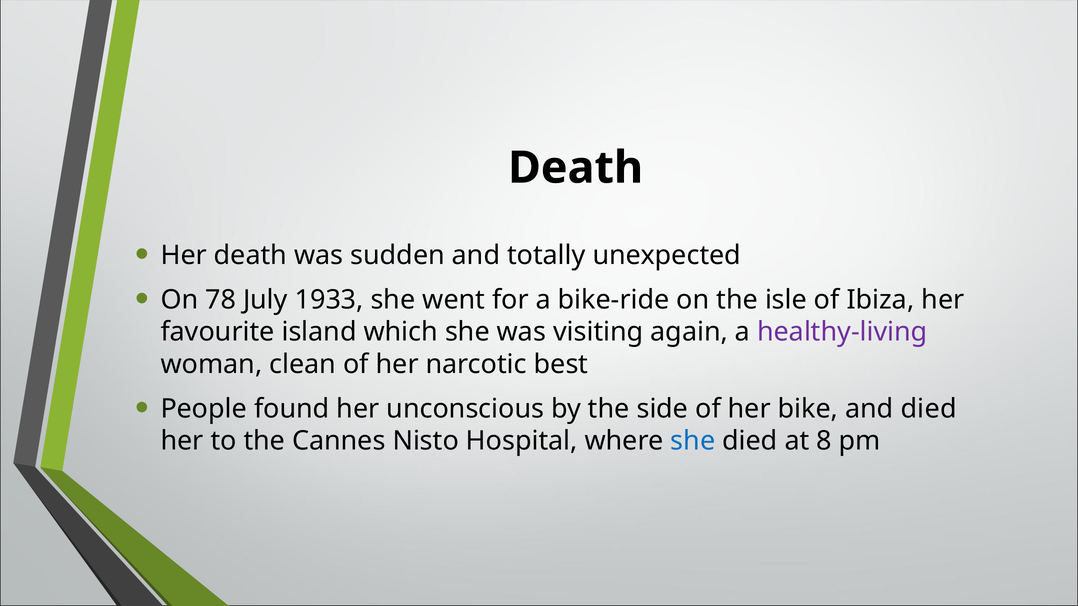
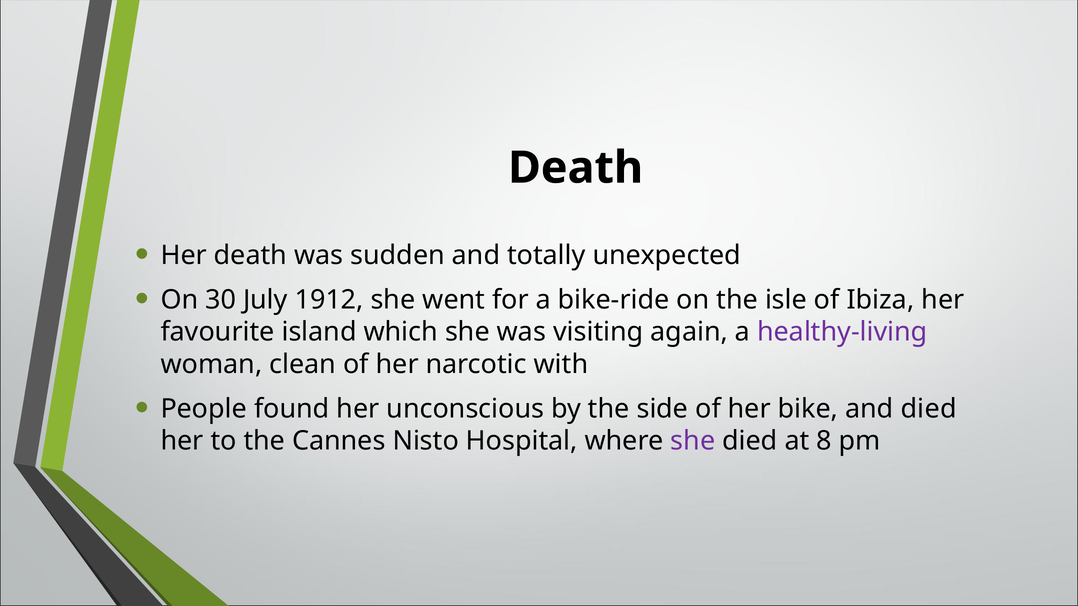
78: 78 -> 30
1933: 1933 -> 1912
best: best -> with
she at (693, 441) colour: blue -> purple
